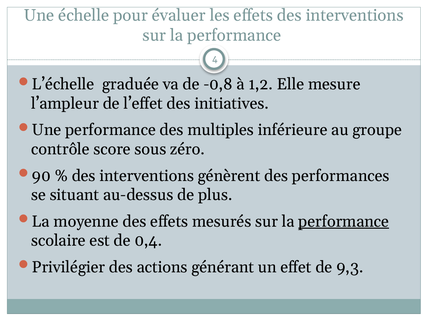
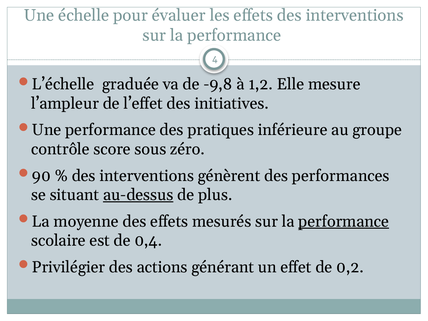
-0,8: -0,8 -> -9,8
multiples: multiples -> pratiques
au-dessus underline: none -> present
9,3: 9,3 -> 0,2
